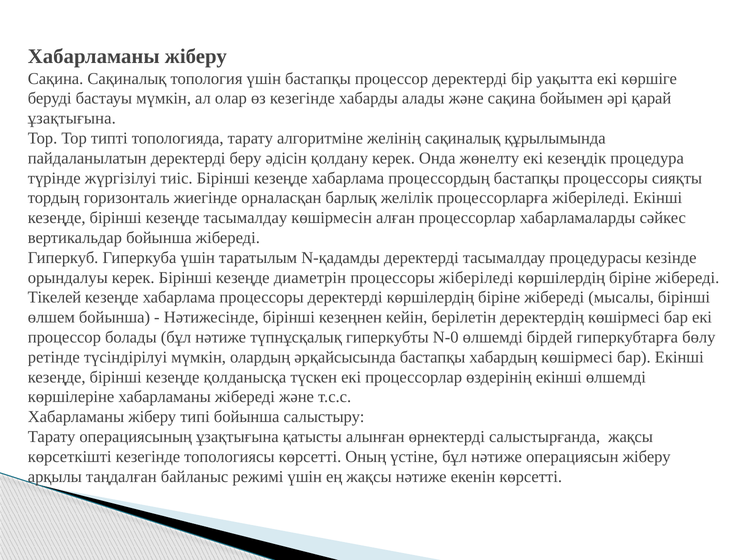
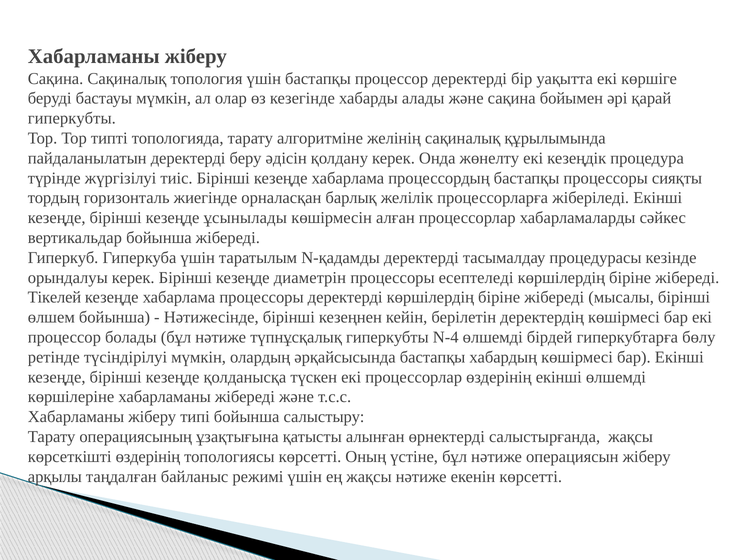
ұзақтығына at (72, 118): ұзақтығына -> гиперкубты
кезеңде тасымалдау: тасымалдау -> ұсынылады
процессоры жіберіледі: жіберіледі -> есептеледі
N-0: N-0 -> N-4
көрсеткішті кезегінде: кезегінде -> өздерінің
